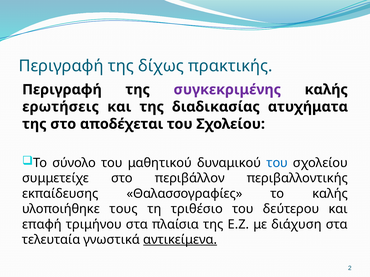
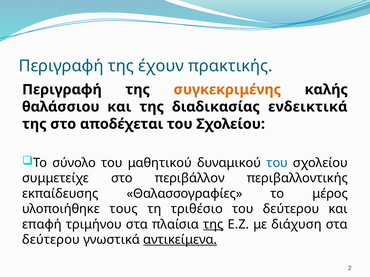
δίχως: δίχως -> έχουν
συγκεκριμένης colour: purple -> orange
ερωτήσεις: ερωτήσεις -> θαλάσσιου
ατυχήματα: ατυχήματα -> ενδεικτικά
το καλής: καλής -> μέρος
της at (213, 225) underline: none -> present
τελευταία at (51, 240): τελευταία -> δεύτερου
